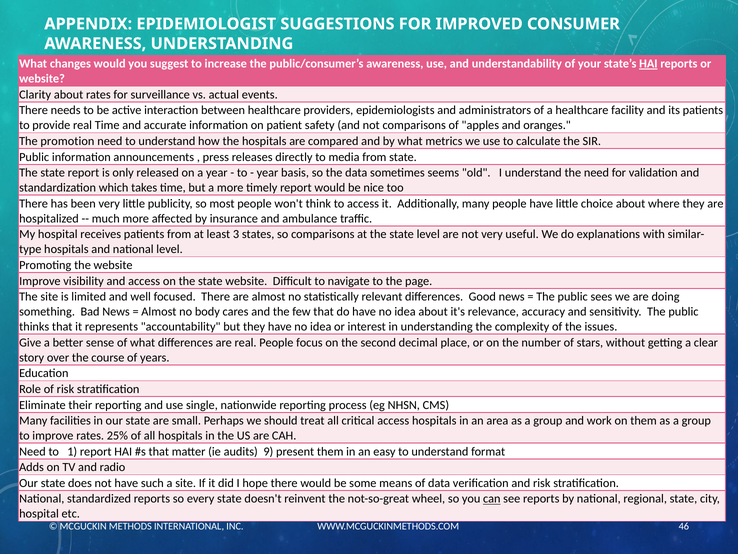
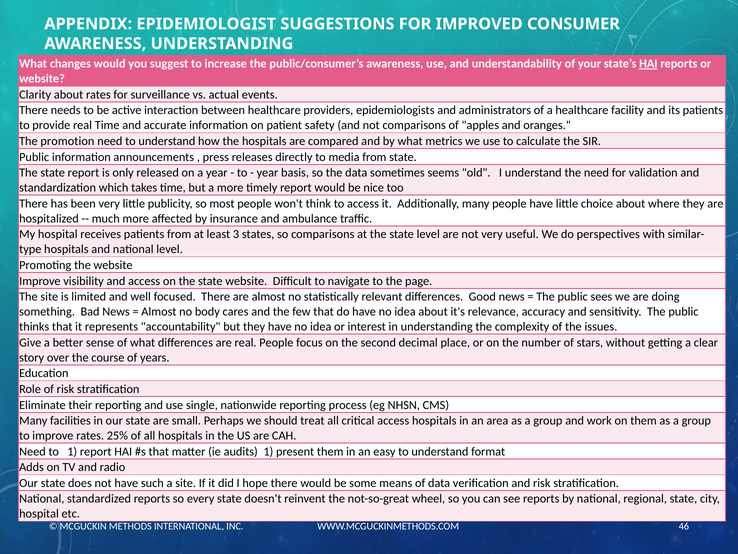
explanations: explanations -> perspectives
audits 9: 9 -> 1
can underline: present -> none
